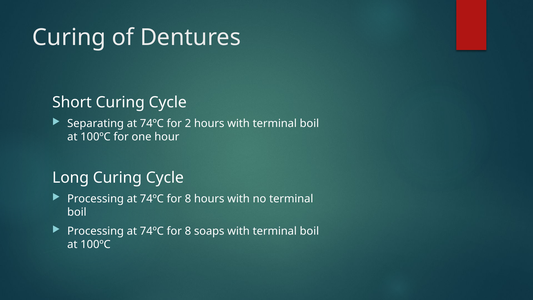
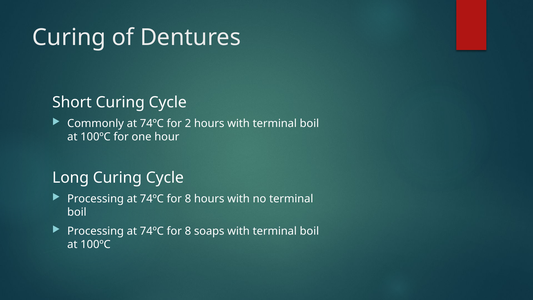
Separating: Separating -> Commonly
